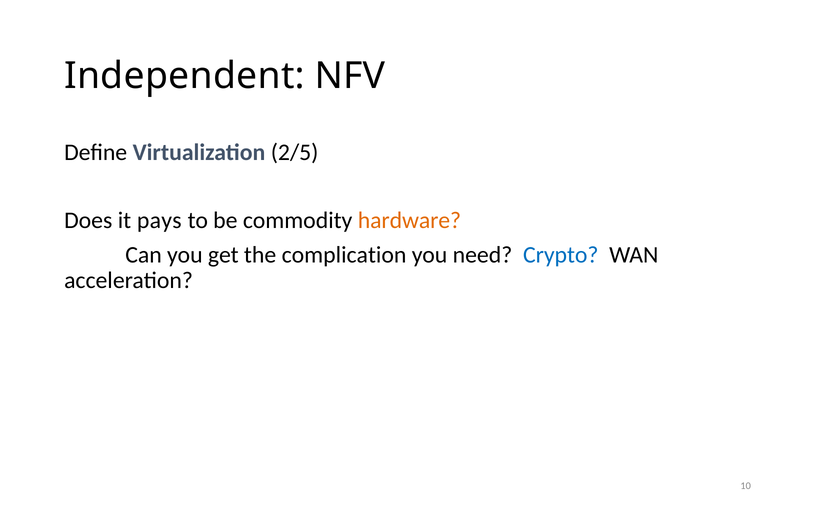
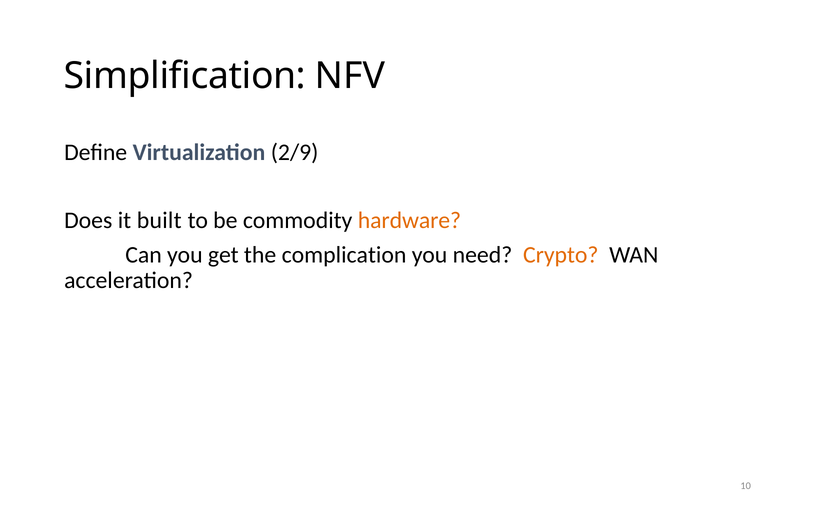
Independent: Independent -> Simplification
2/5: 2/5 -> 2/9
pays: pays -> built
Crypto colour: blue -> orange
